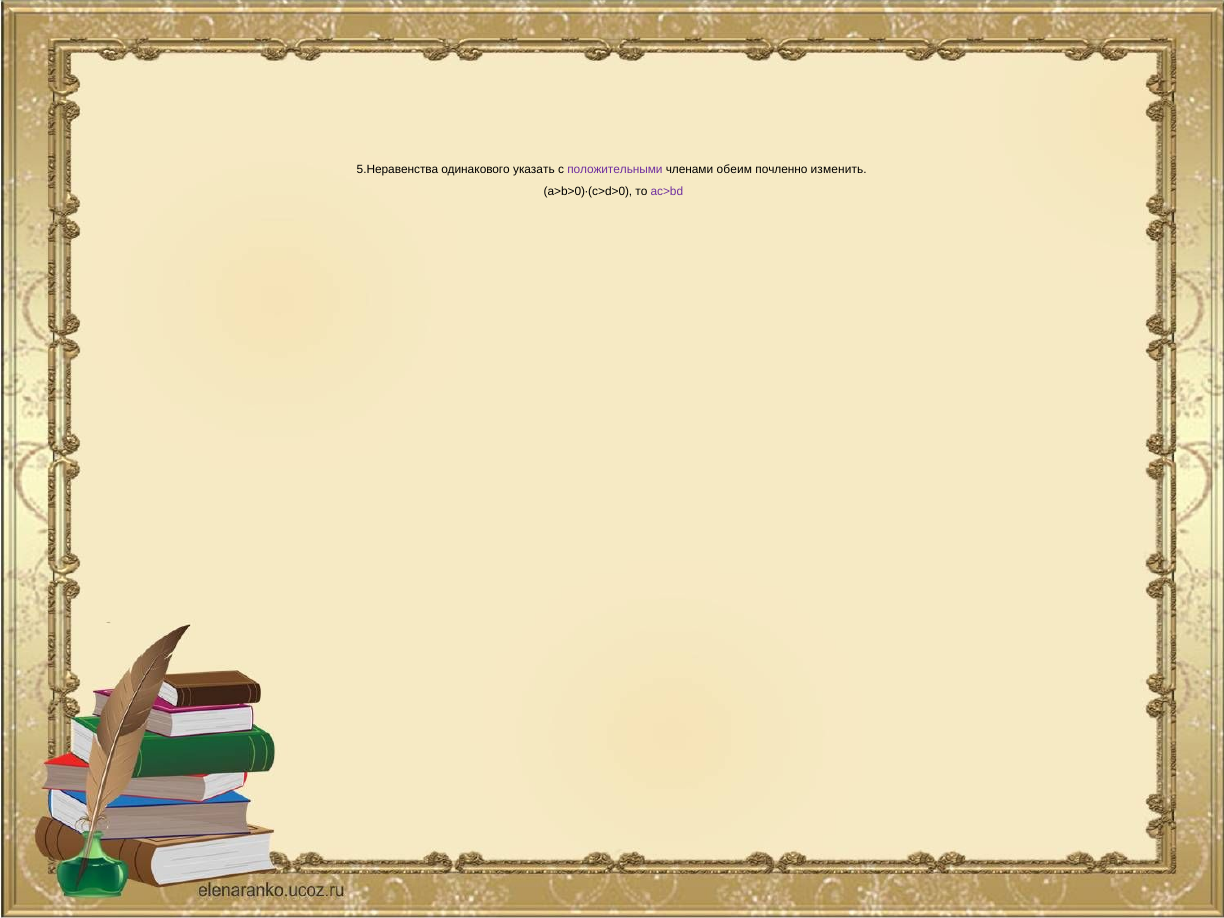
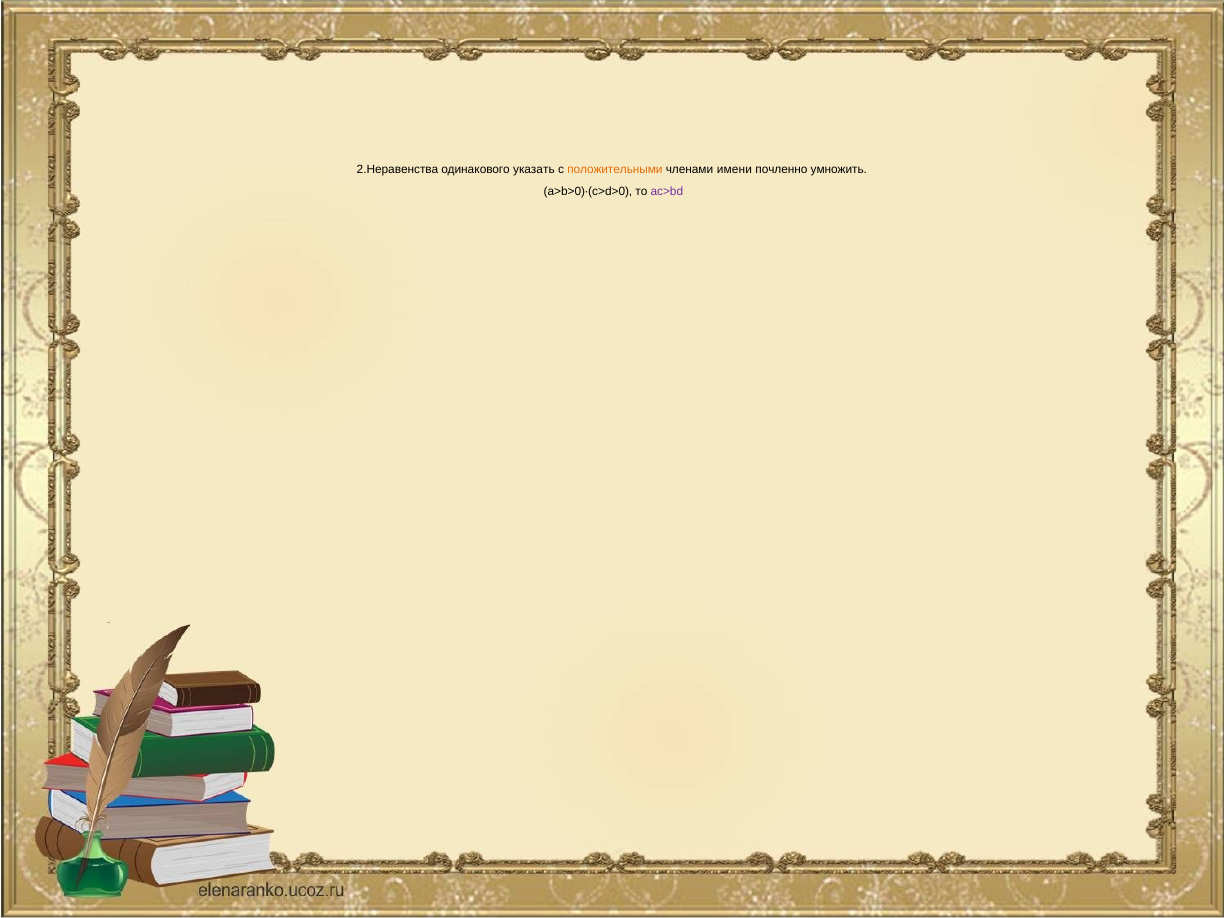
5.Неравенства: 5.Неравенства -> 2.Неравенства
положительными colour: purple -> orange
обеим: обеим -> имени
изменить: изменить -> умножить
